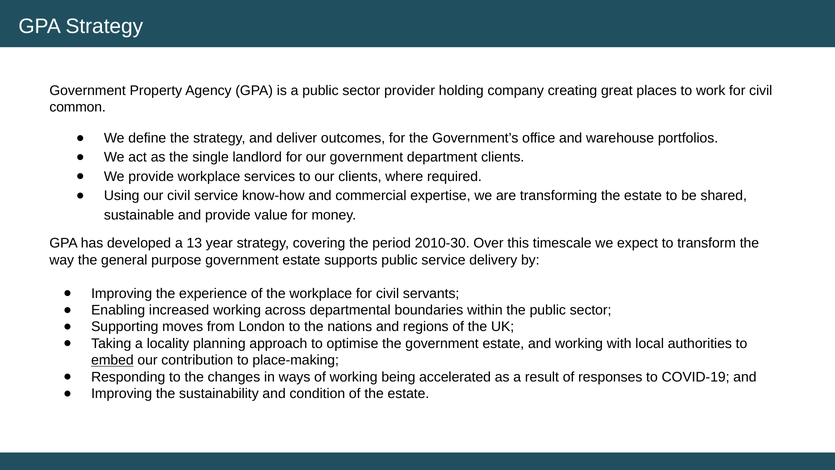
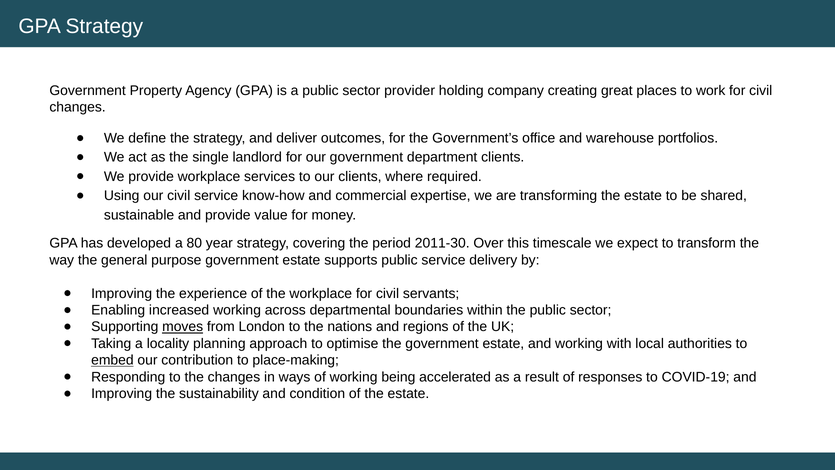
common at (78, 107): common -> changes
13: 13 -> 80
2010-30: 2010-30 -> 2011-30
moves underline: none -> present
